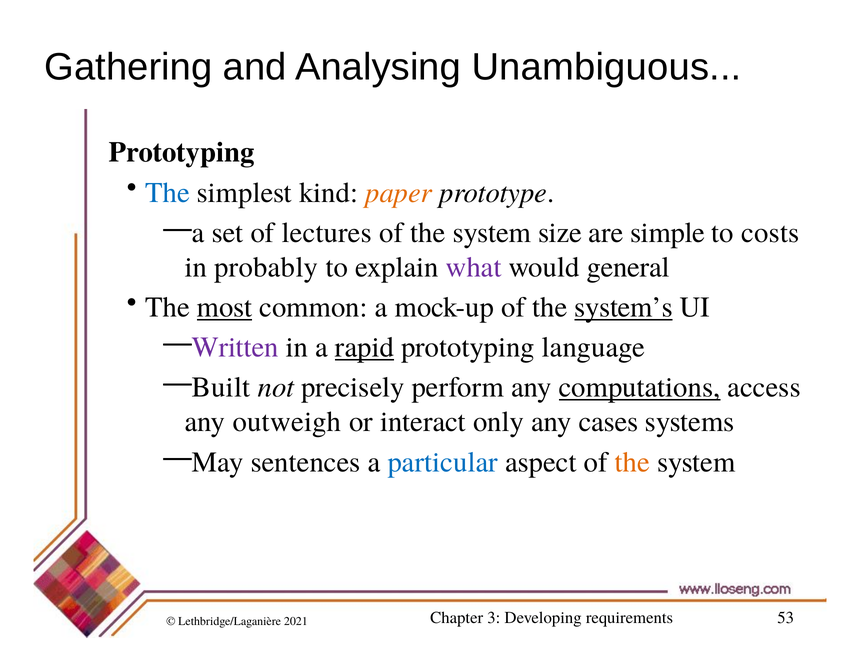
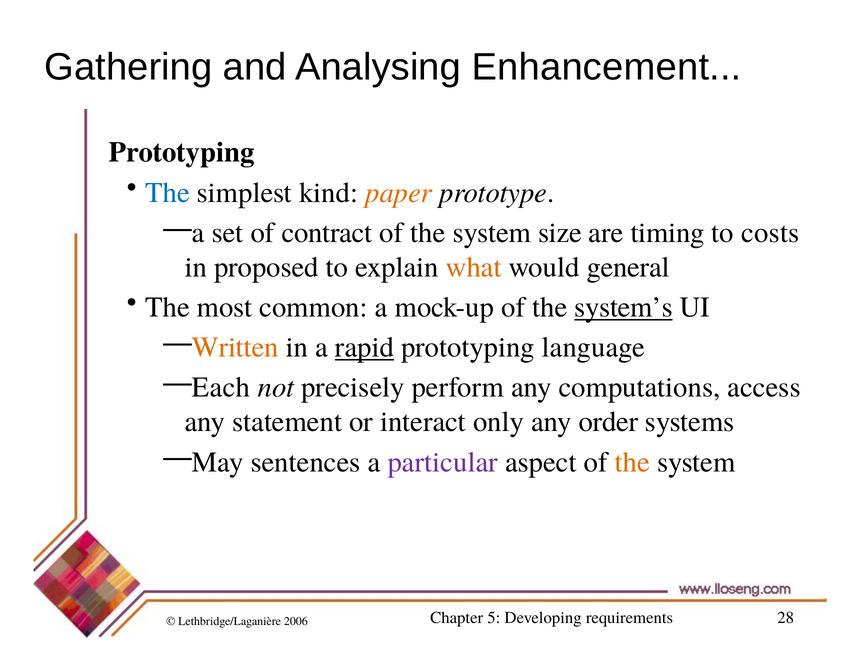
Unambiguous: Unambiguous -> Enhancement
lectures: lectures -> contract
simple: simple -> timing
probably: probably -> proposed
what colour: purple -> orange
most underline: present -> none
Written colour: purple -> orange
Built: Built -> Each
computations underline: present -> none
outweigh: outweigh -> statement
cases: cases -> order
particular colour: blue -> purple
3: 3 -> 5
53: 53 -> 28
2021: 2021 -> 2006
